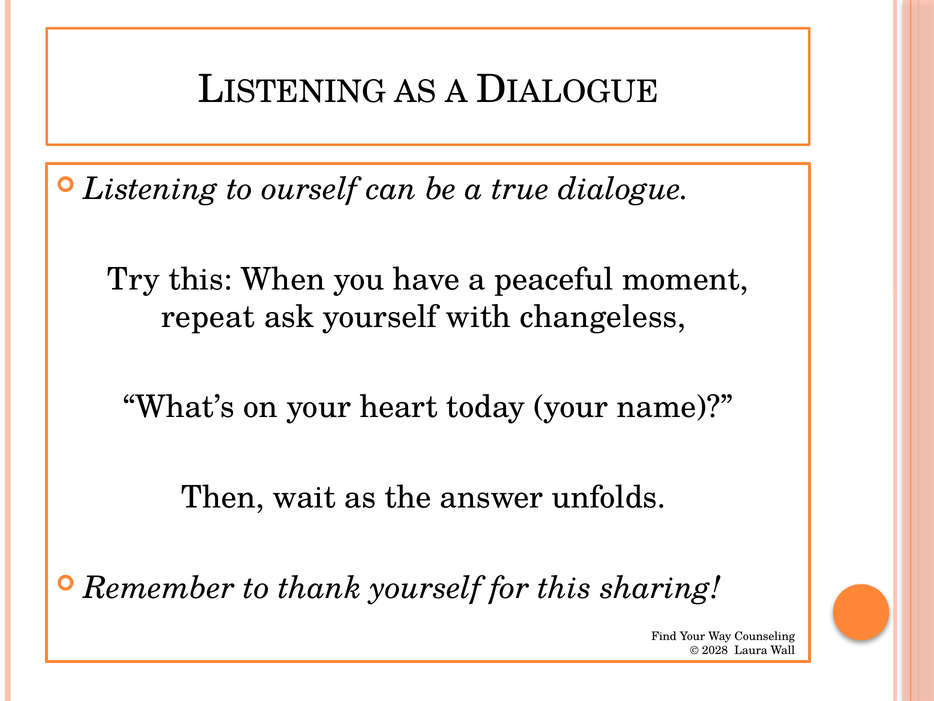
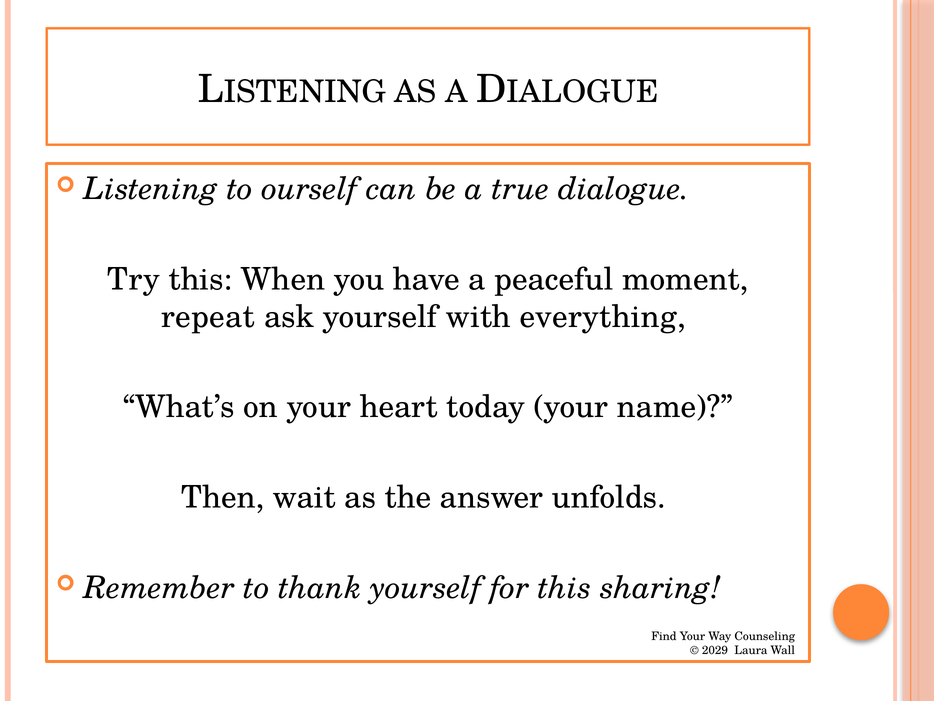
changeless: changeless -> everything
2028: 2028 -> 2029
